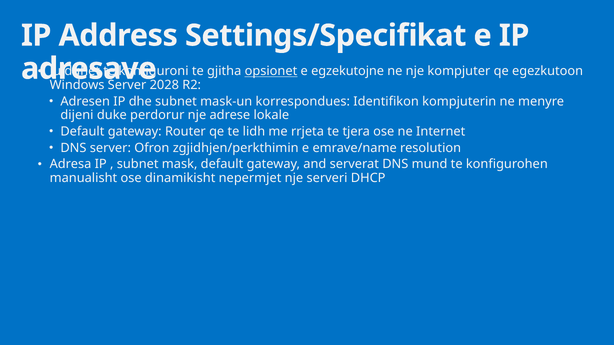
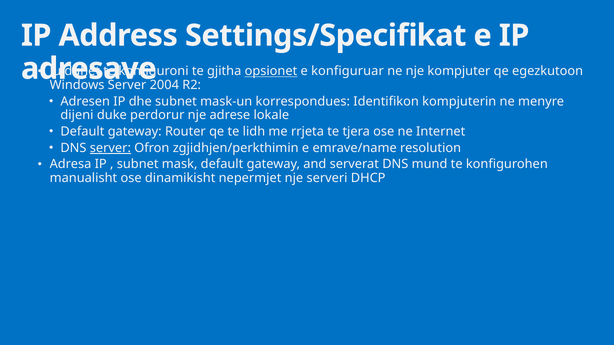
egzekutojne: egzekutojne -> konfiguruar
2028: 2028 -> 2004
server at (110, 148) underline: none -> present
